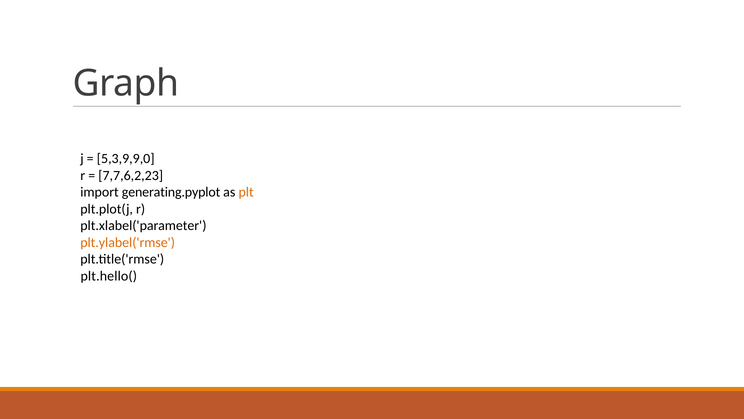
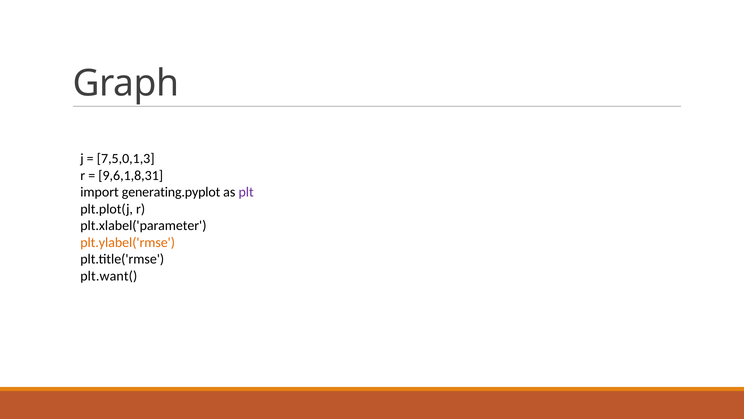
5,3,9,9,0: 5,3,9,9,0 -> 7,5,0,1,3
7,7,6,2,23: 7,7,6,2,23 -> 9,6,1,8,31
plt colour: orange -> purple
plt.hello(: plt.hello( -> plt.want(
